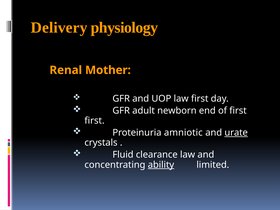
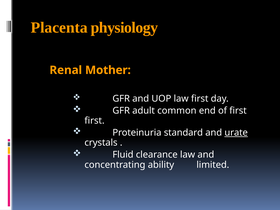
Delivery: Delivery -> Placenta
newborn: newborn -> common
amniotic: amniotic -> standard
ability underline: present -> none
